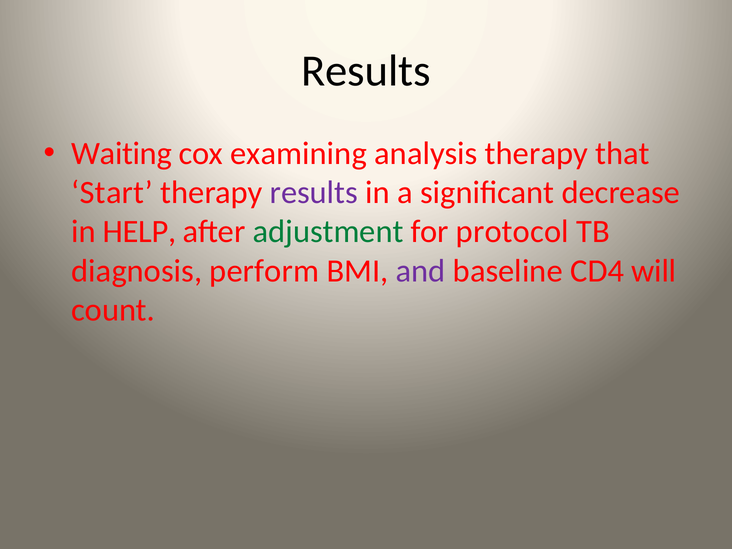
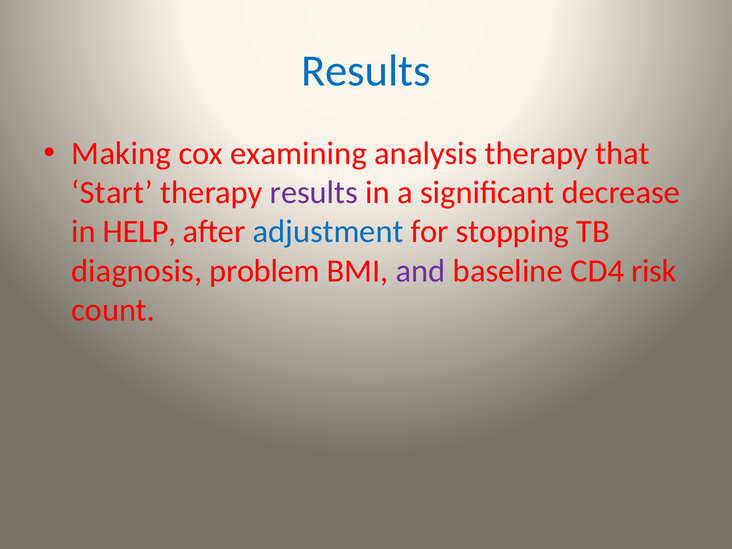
Results at (366, 71) colour: black -> blue
Waiting: Waiting -> Making
adjustment colour: green -> blue
protocol: protocol -> stopping
perform: perform -> problem
will: will -> risk
